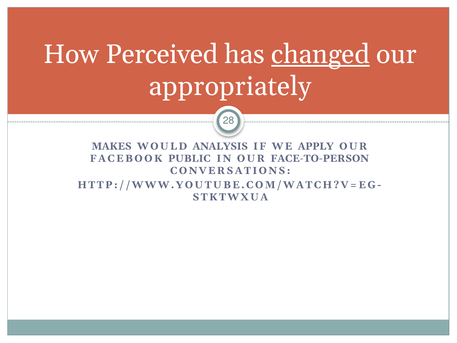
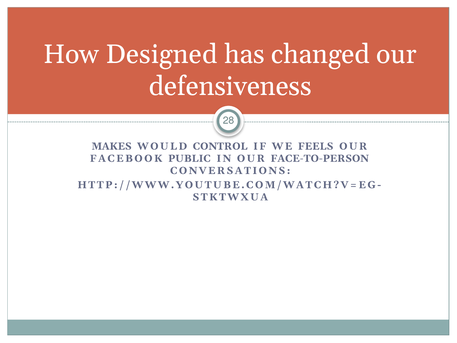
Perceived: Perceived -> Designed
changed underline: present -> none
appropriately: appropriately -> defensiveness
ANALYSIS: ANALYSIS -> CONTROL
APPLY: APPLY -> FEELS
